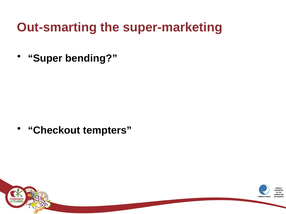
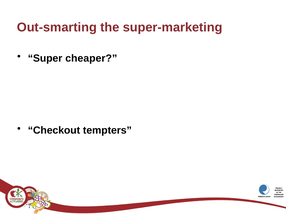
bending: bending -> cheaper
